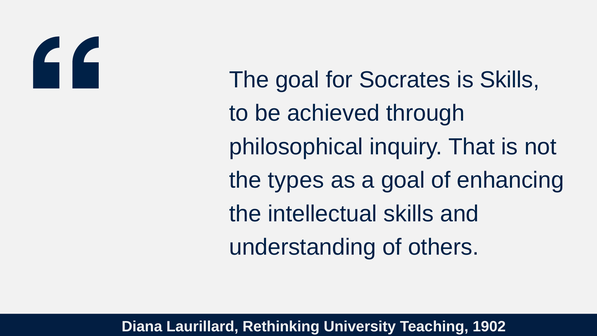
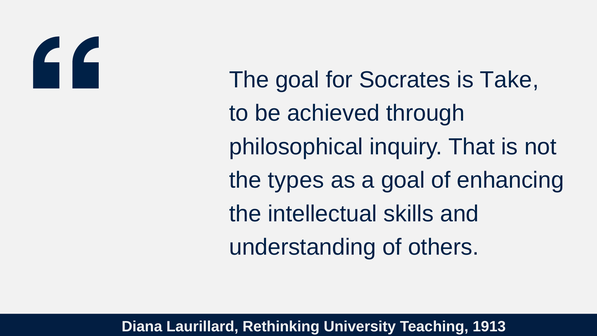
is Skills: Skills -> Take
1902: 1902 -> 1913
